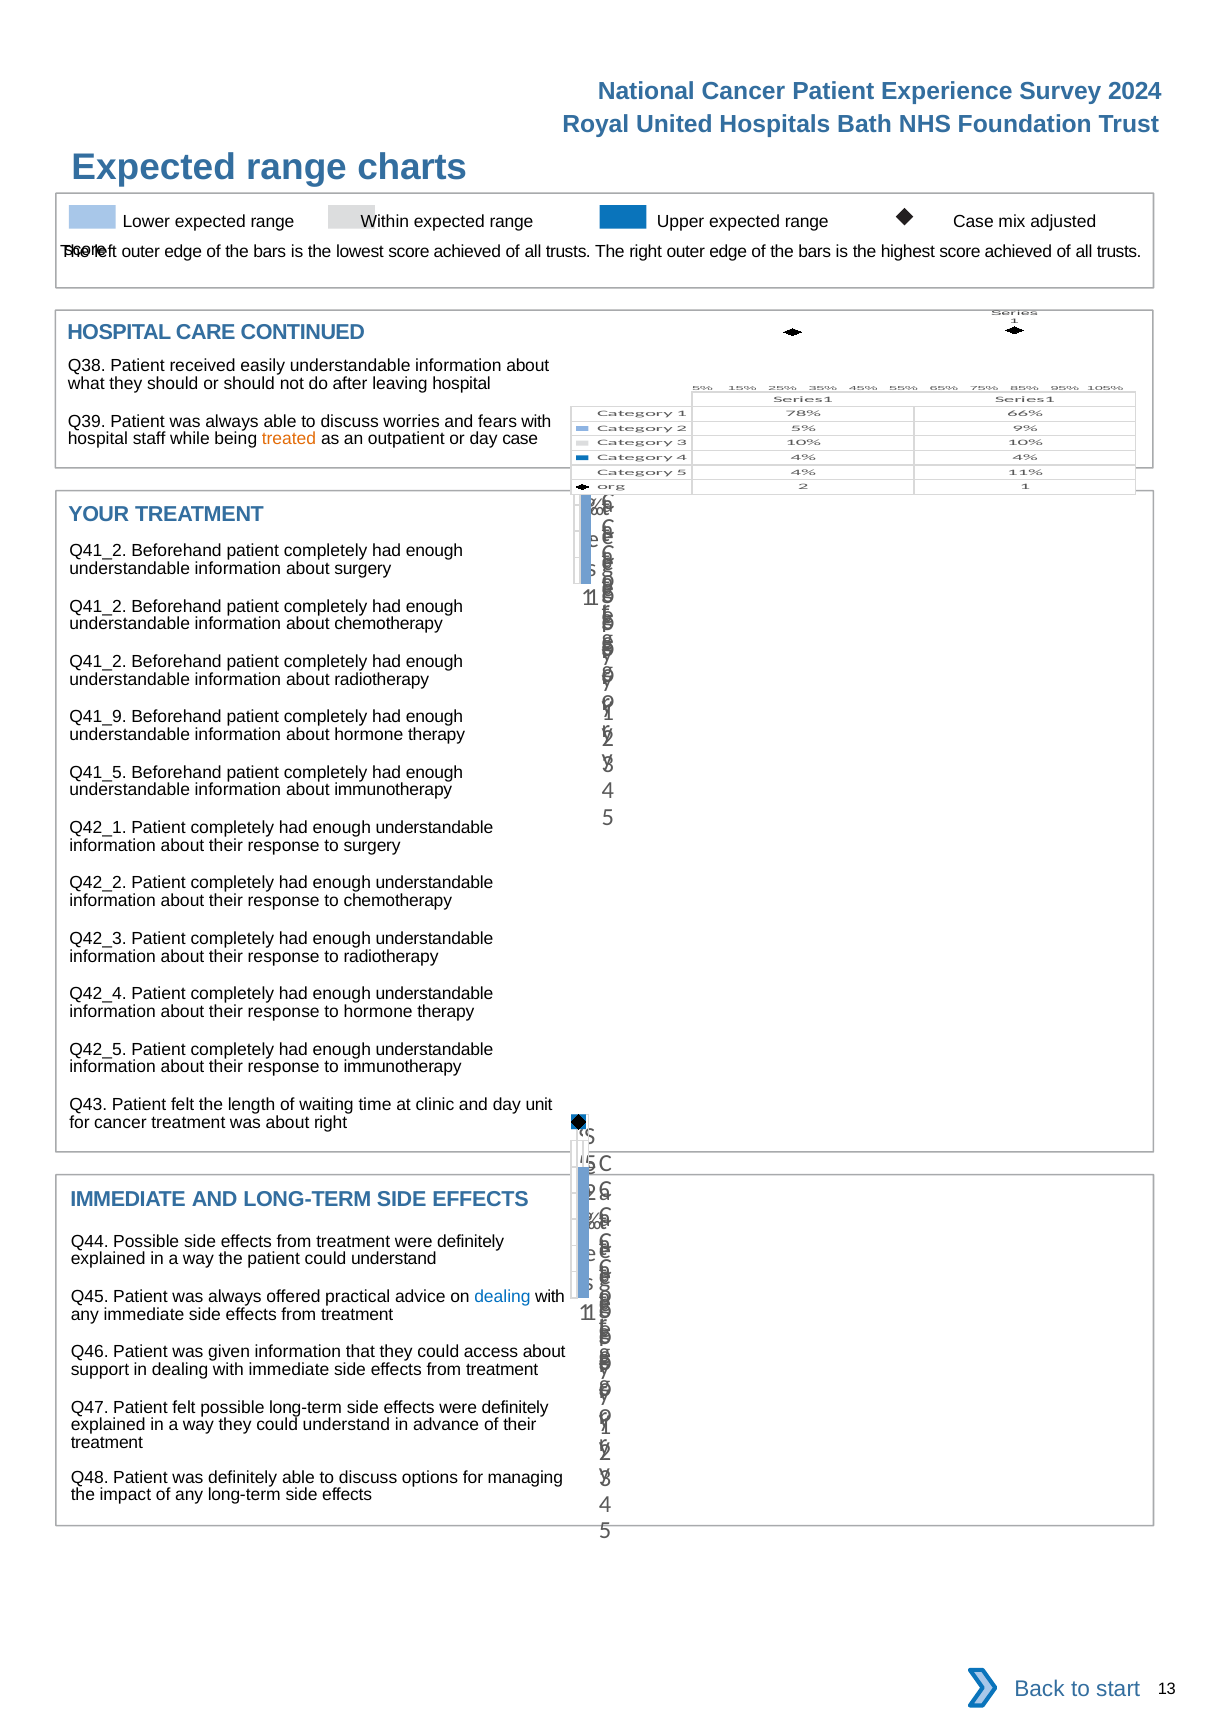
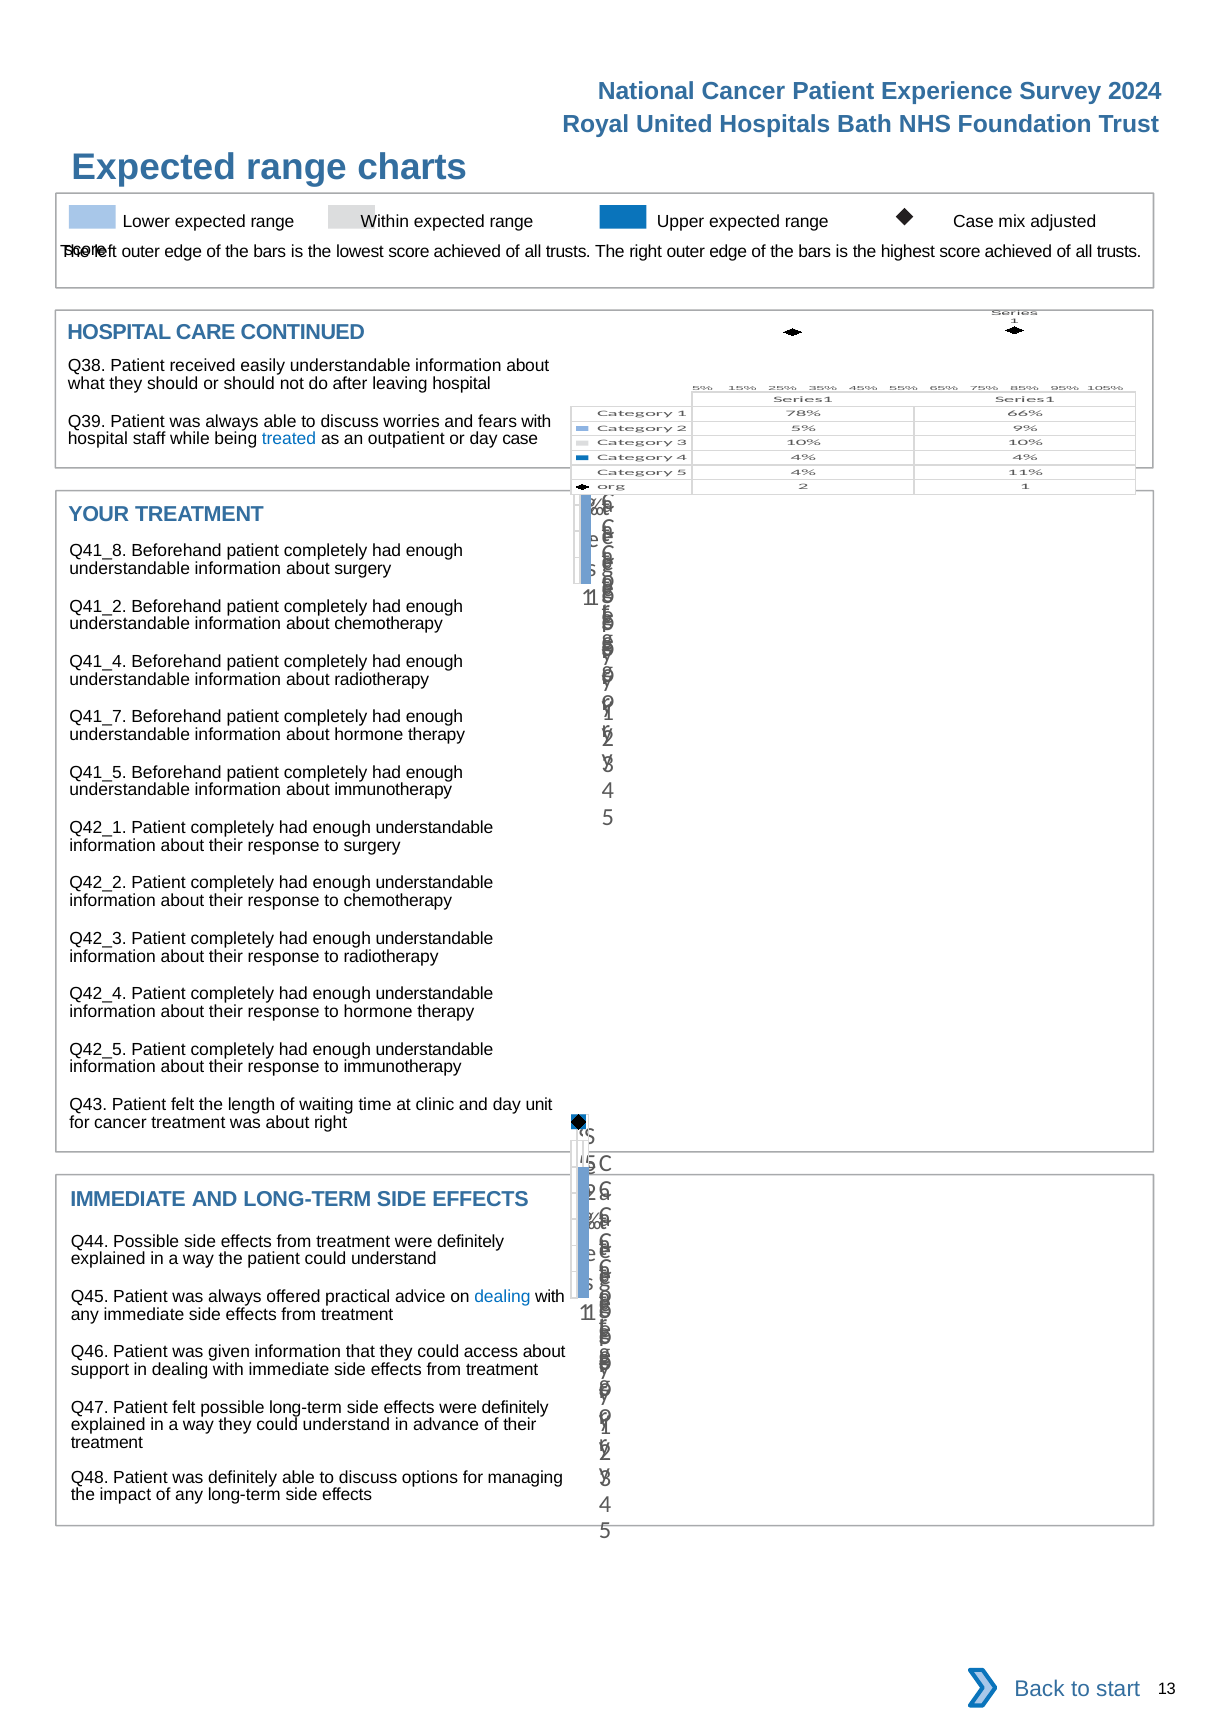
treated colour: orange -> blue
Q41_2 at (98, 551): Q41_2 -> Q41_8
Q41_2 at (98, 662): Q41_2 -> Q41_4
Q41_9: Q41_9 -> Q41_7
